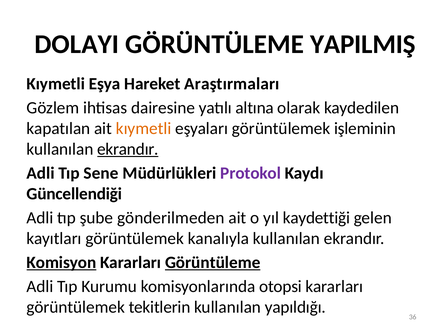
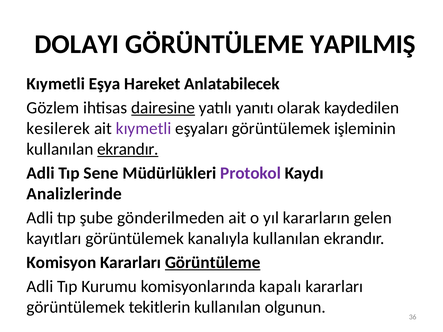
Araştırmaları: Araştırmaları -> Anlatabilecek
dairesine underline: none -> present
altına: altına -> yanıtı
kapatılan: kapatılan -> kesilerek
kıymetli at (144, 129) colour: orange -> purple
Güncellendiği: Güncellendiği -> Analizlerinde
kaydettiği: kaydettiği -> kararların
Komisyon underline: present -> none
otopsi: otopsi -> kapalı
yapıldığı: yapıldığı -> olgunun
